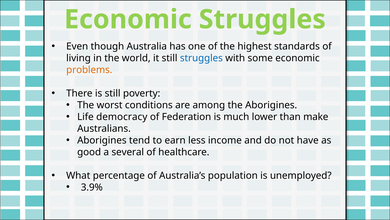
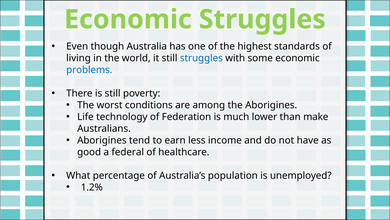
problems colour: orange -> blue
democracy: democracy -> technology
several: several -> federal
3.9%: 3.9% -> 1.2%
